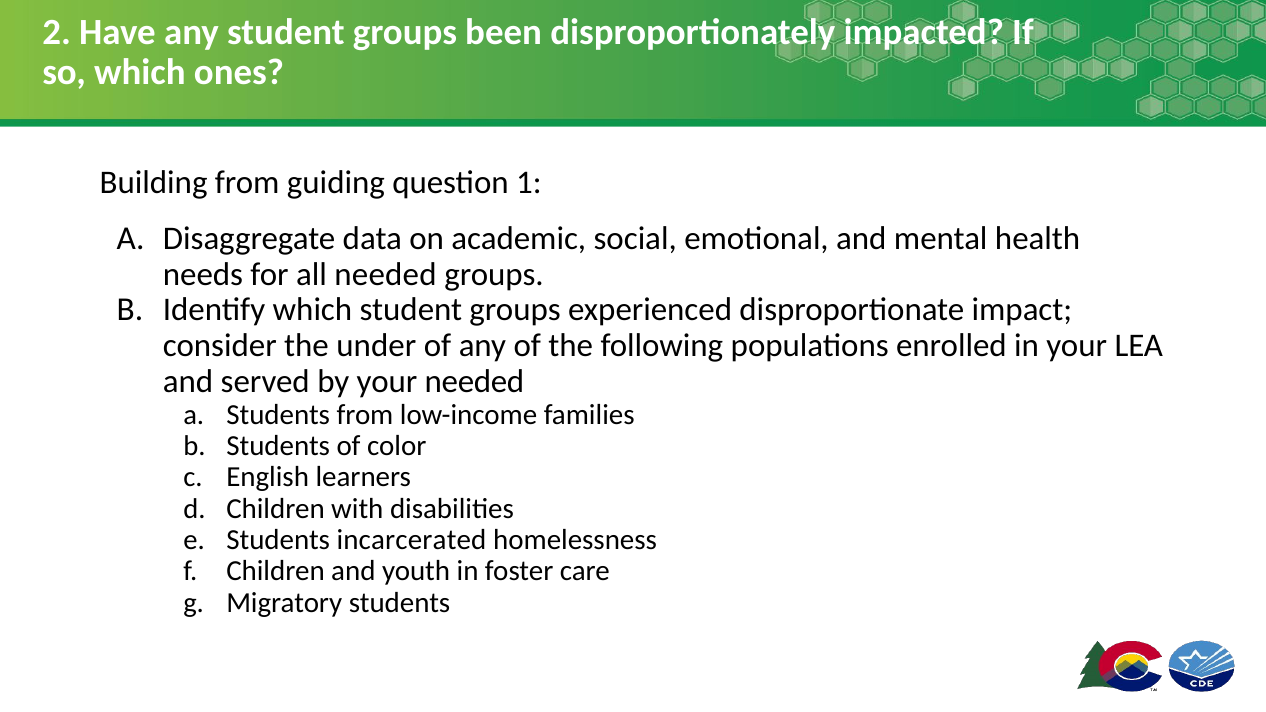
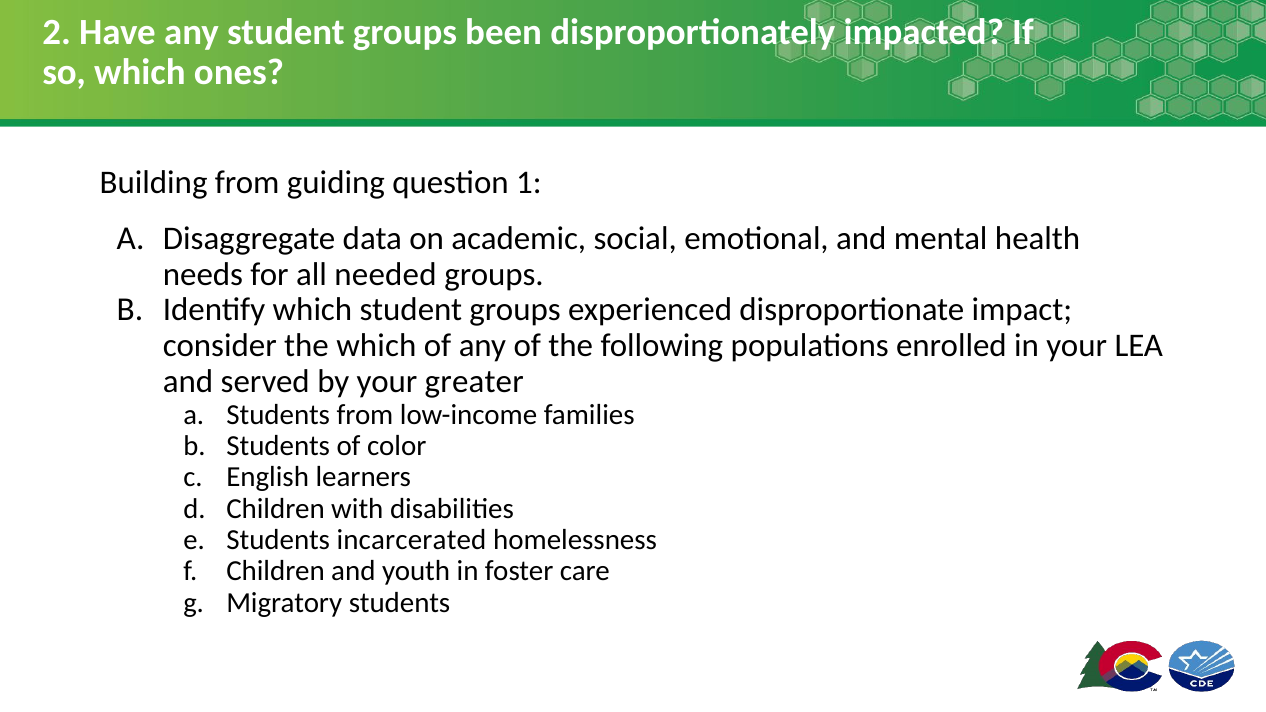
the under: under -> which
your needed: needed -> greater
